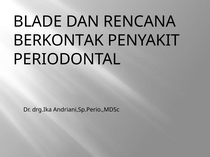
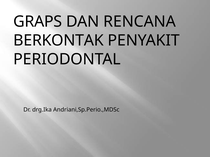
BLADE: BLADE -> GRAPS
